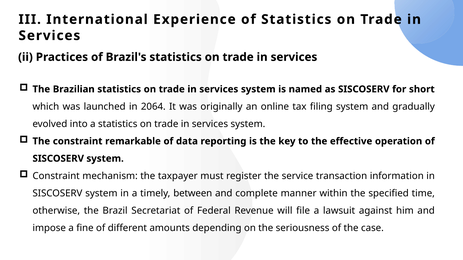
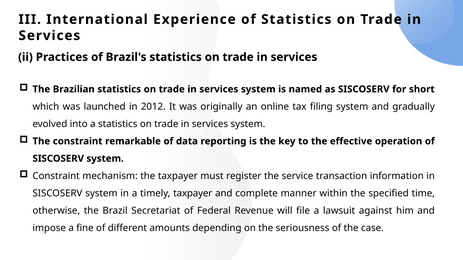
2064: 2064 -> 2012
timely between: between -> taxpayer
